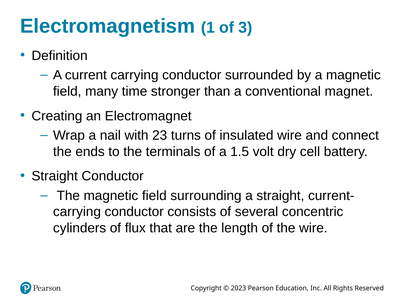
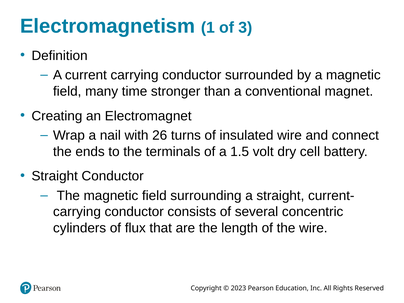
23: 23 -> 26
